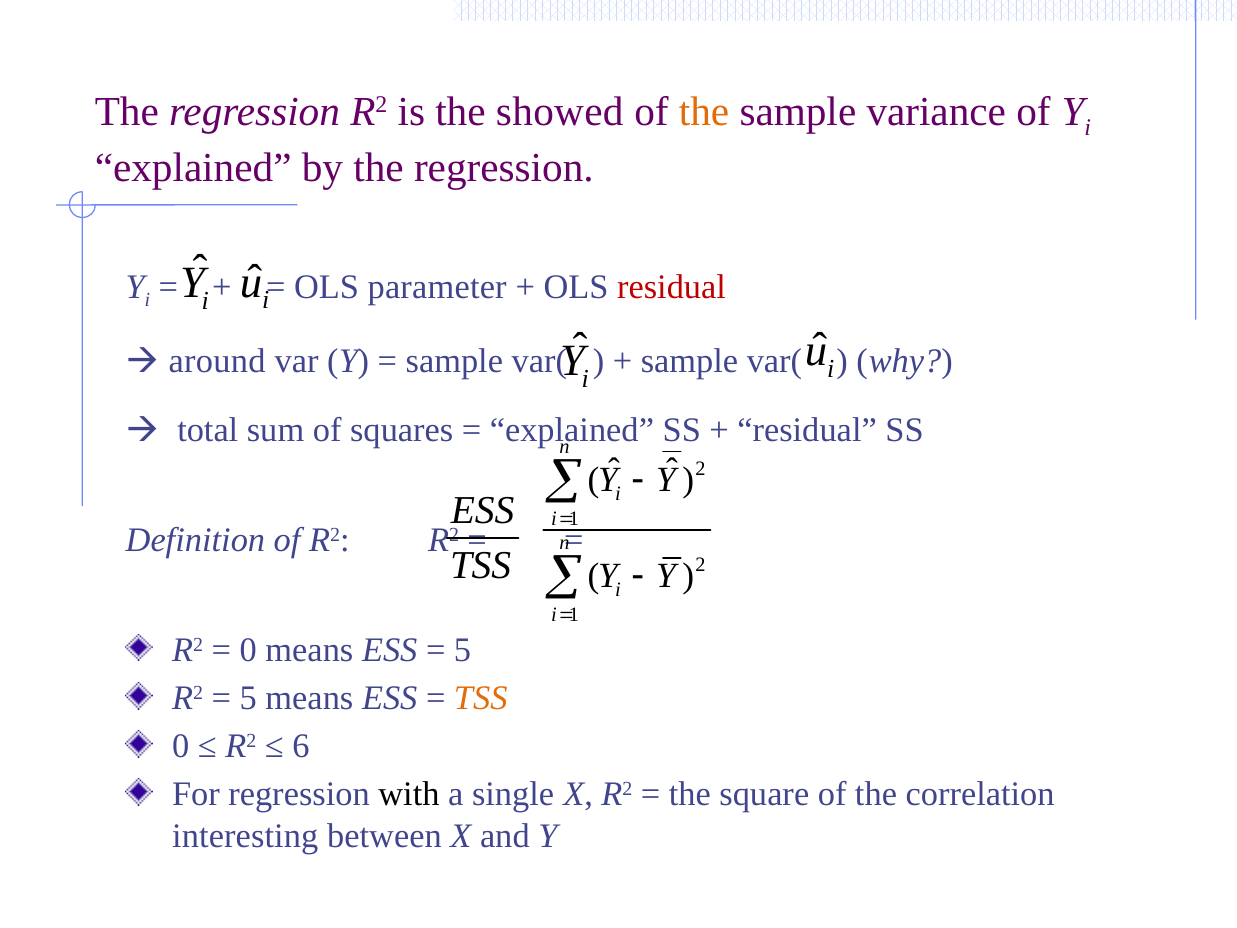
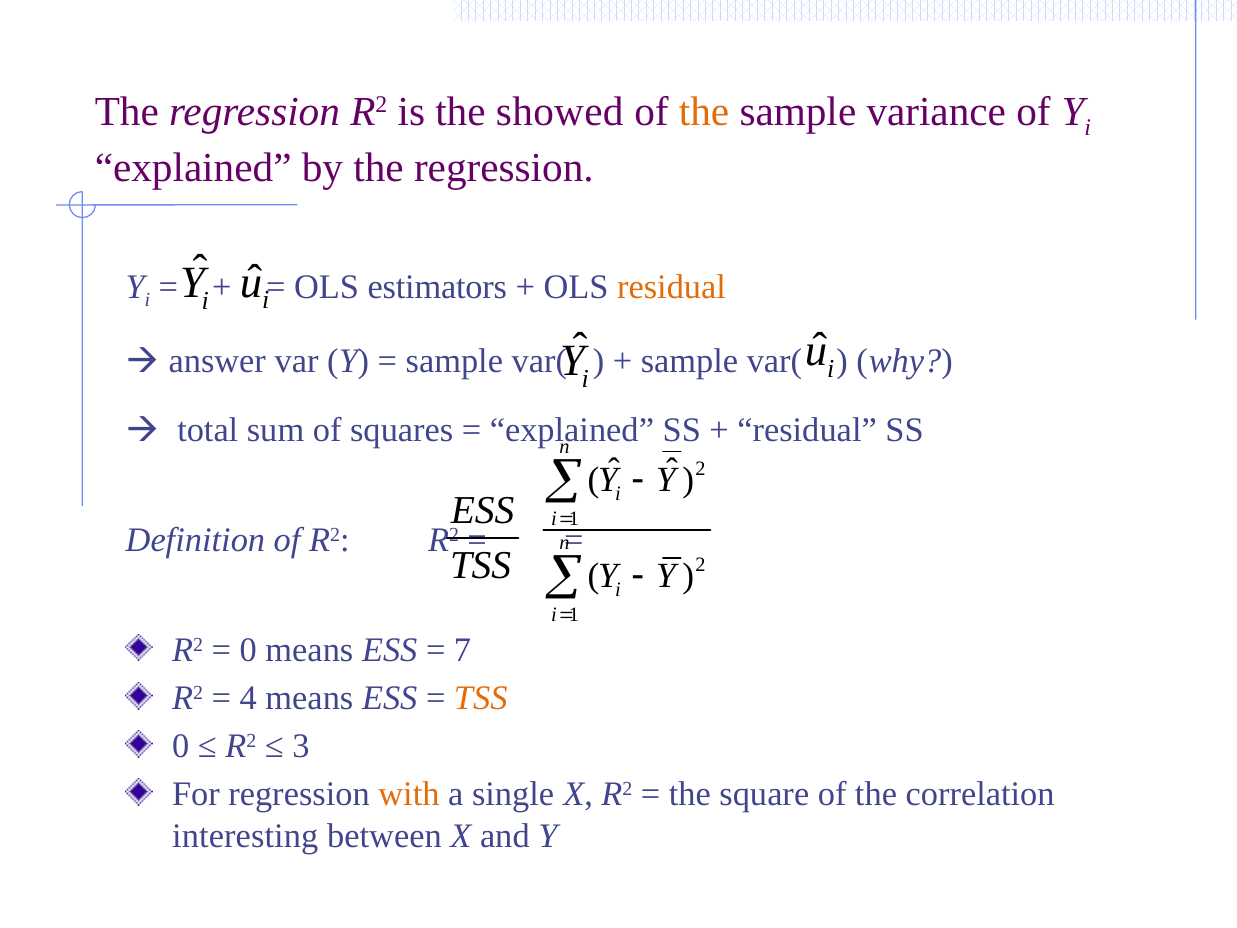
parameter: parameter -> estimators
residual at (672, 287) colour: red -> orange
around: around -> answer
5 at (463, 650): 5 -> 7
5 at (248, 698): 5 -> 4
6: 6 -> 3
with colour: black -> orange
